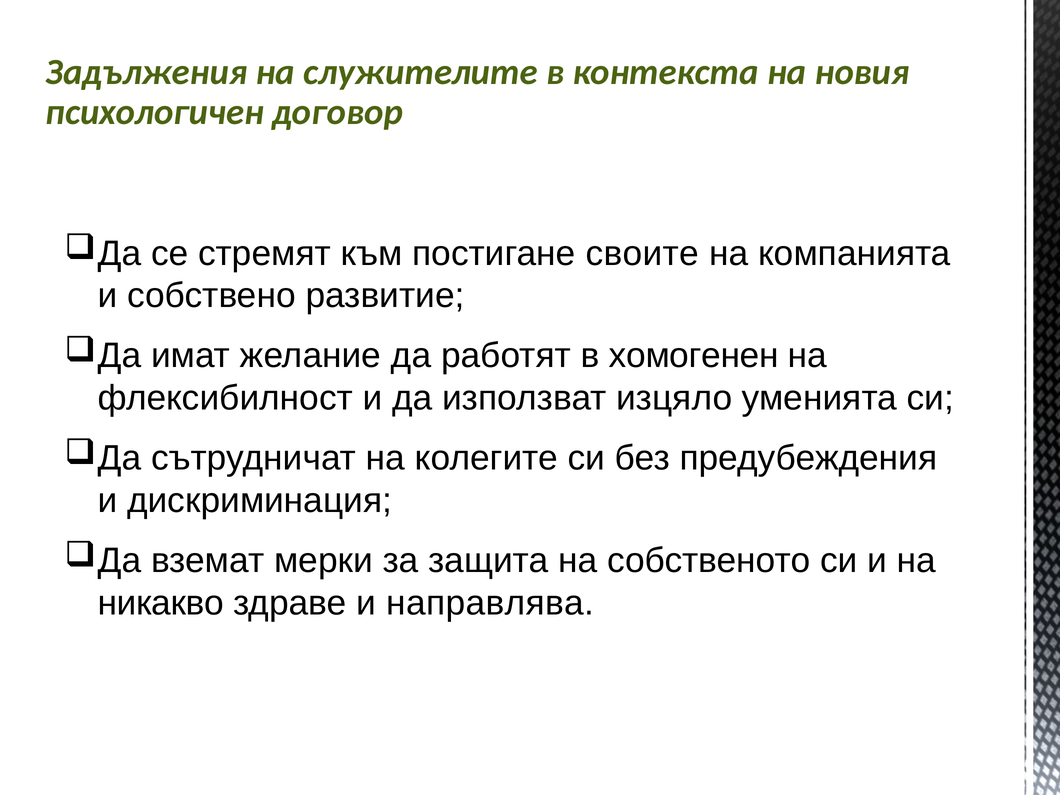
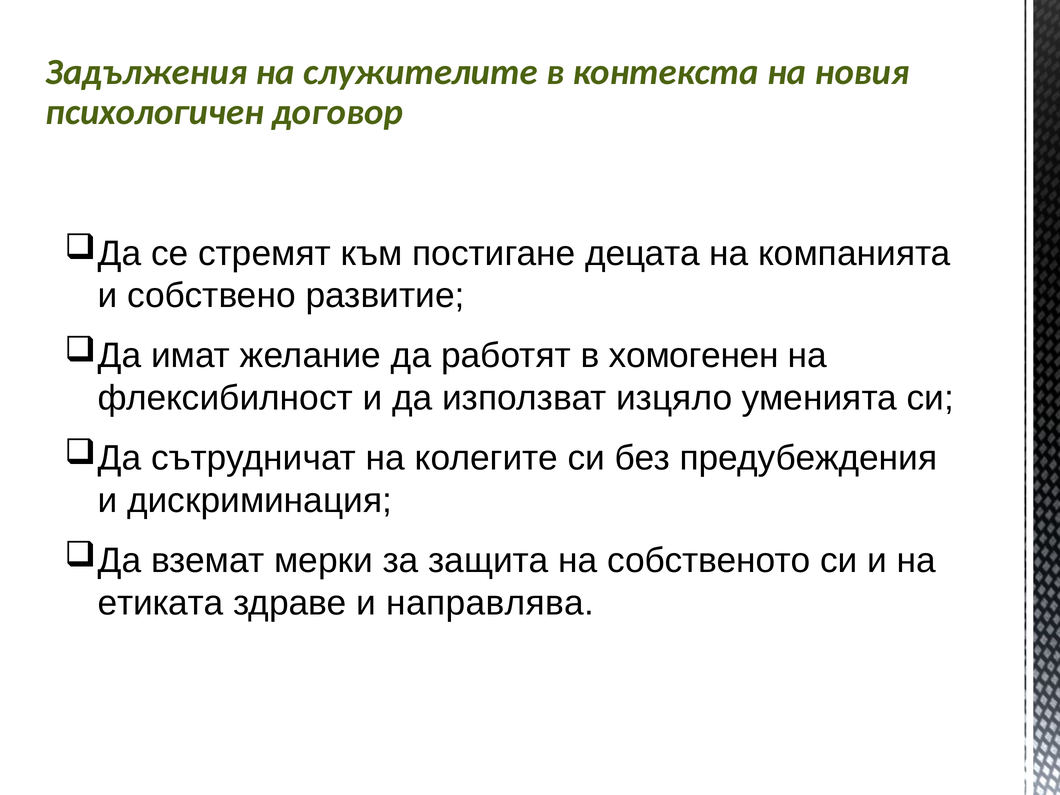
своите: своите -> децата
никакво: никакво -> етиката
